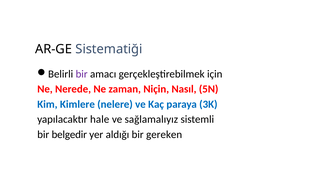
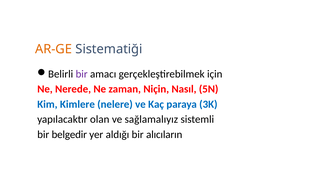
AR-GE colour: black -> orange
hale: hale -> olan
gereken: gereken -> alıcıların
